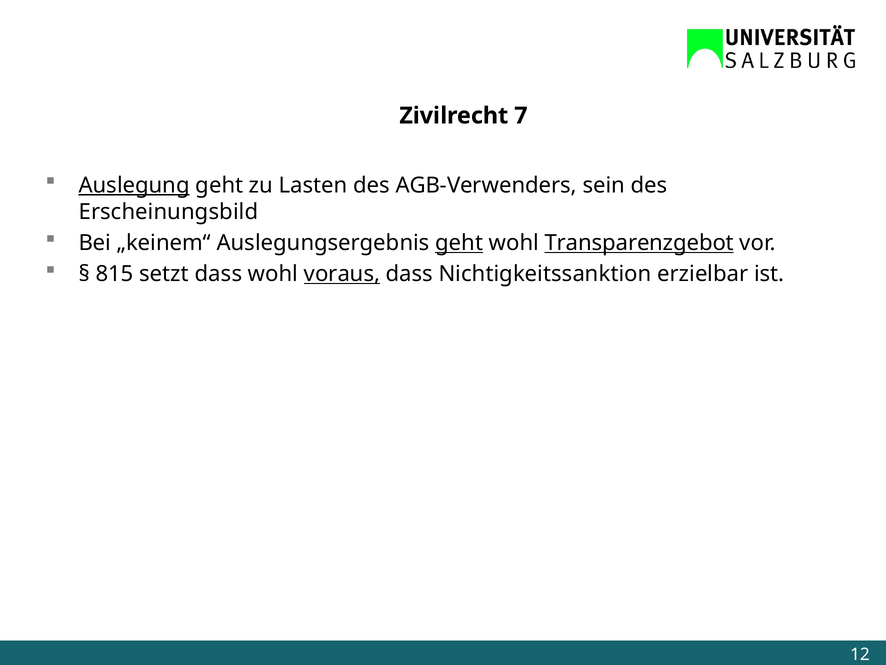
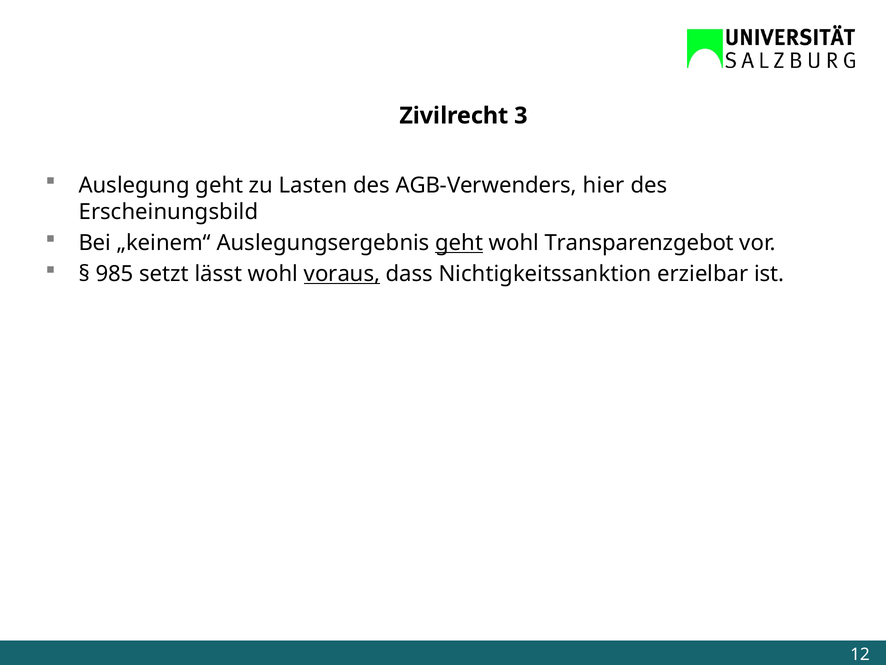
7: 7 -> 3
Auslegung underline: present -> none
sein: sein -> hier
Transparenzgebot underline: present -> none
815: 815 -> 985
setzt dass: dass -> lässt
